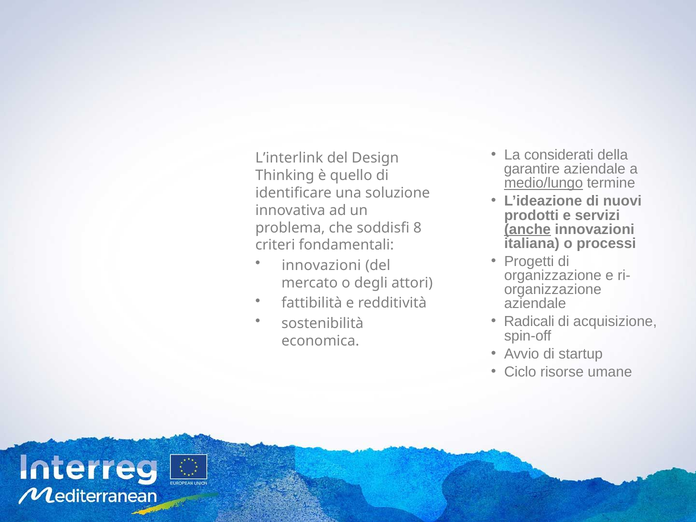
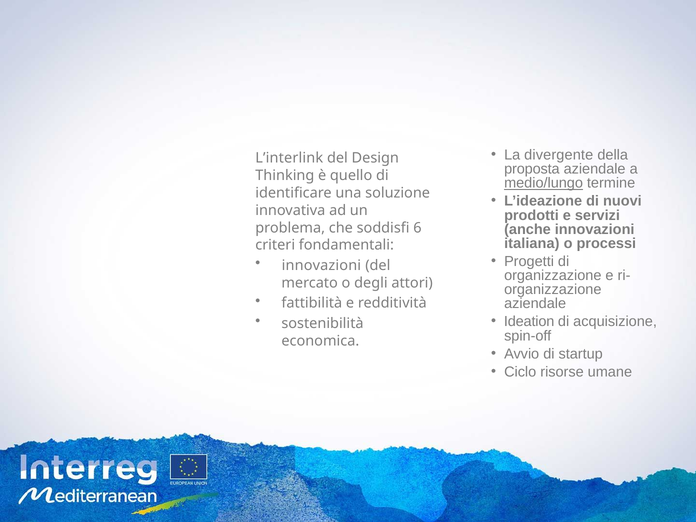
considerati: considerati -> divergente
garantire: garantire -> proposta
anche underline: present -> none
8: 8 -> 6
Radicali: Radicali -> Ideation
